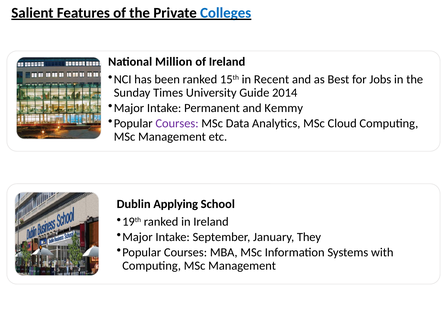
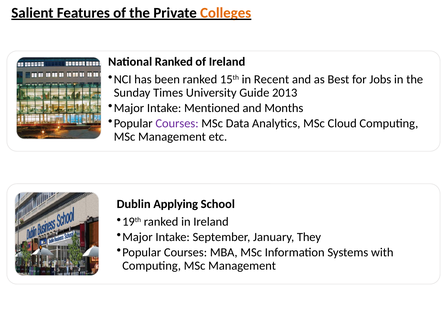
Colleges colour: blue -> orange
National Million: Million -> Ranked
2014: 2014 -> 2013
Permanent: Permanent -> Mentioned
Kemmy: Kemmy -> Months
